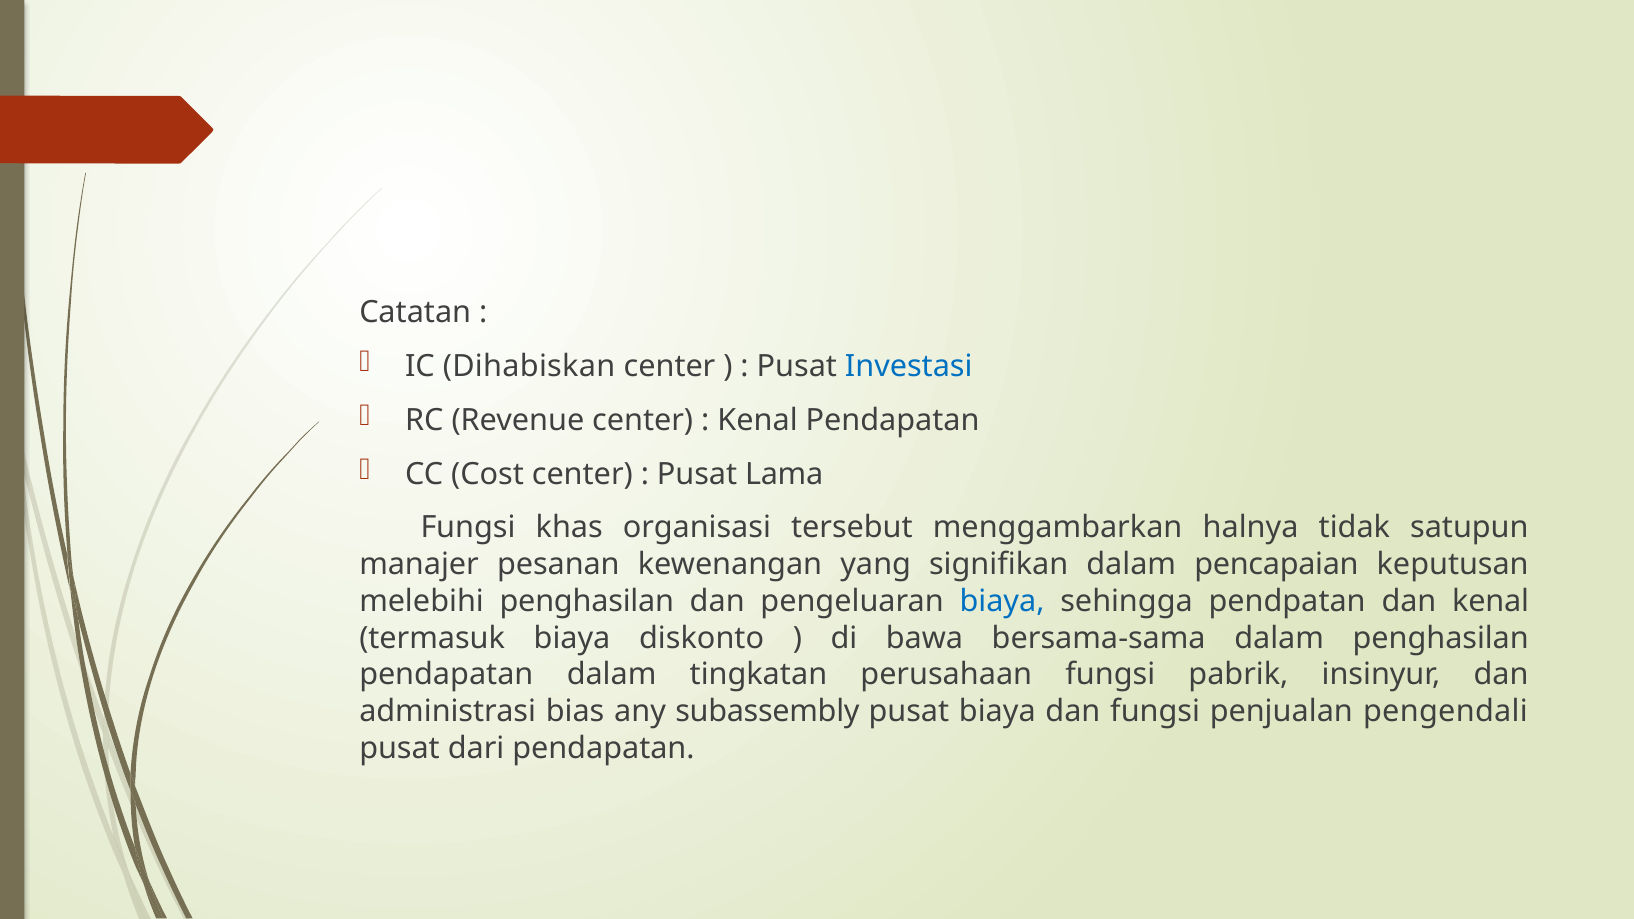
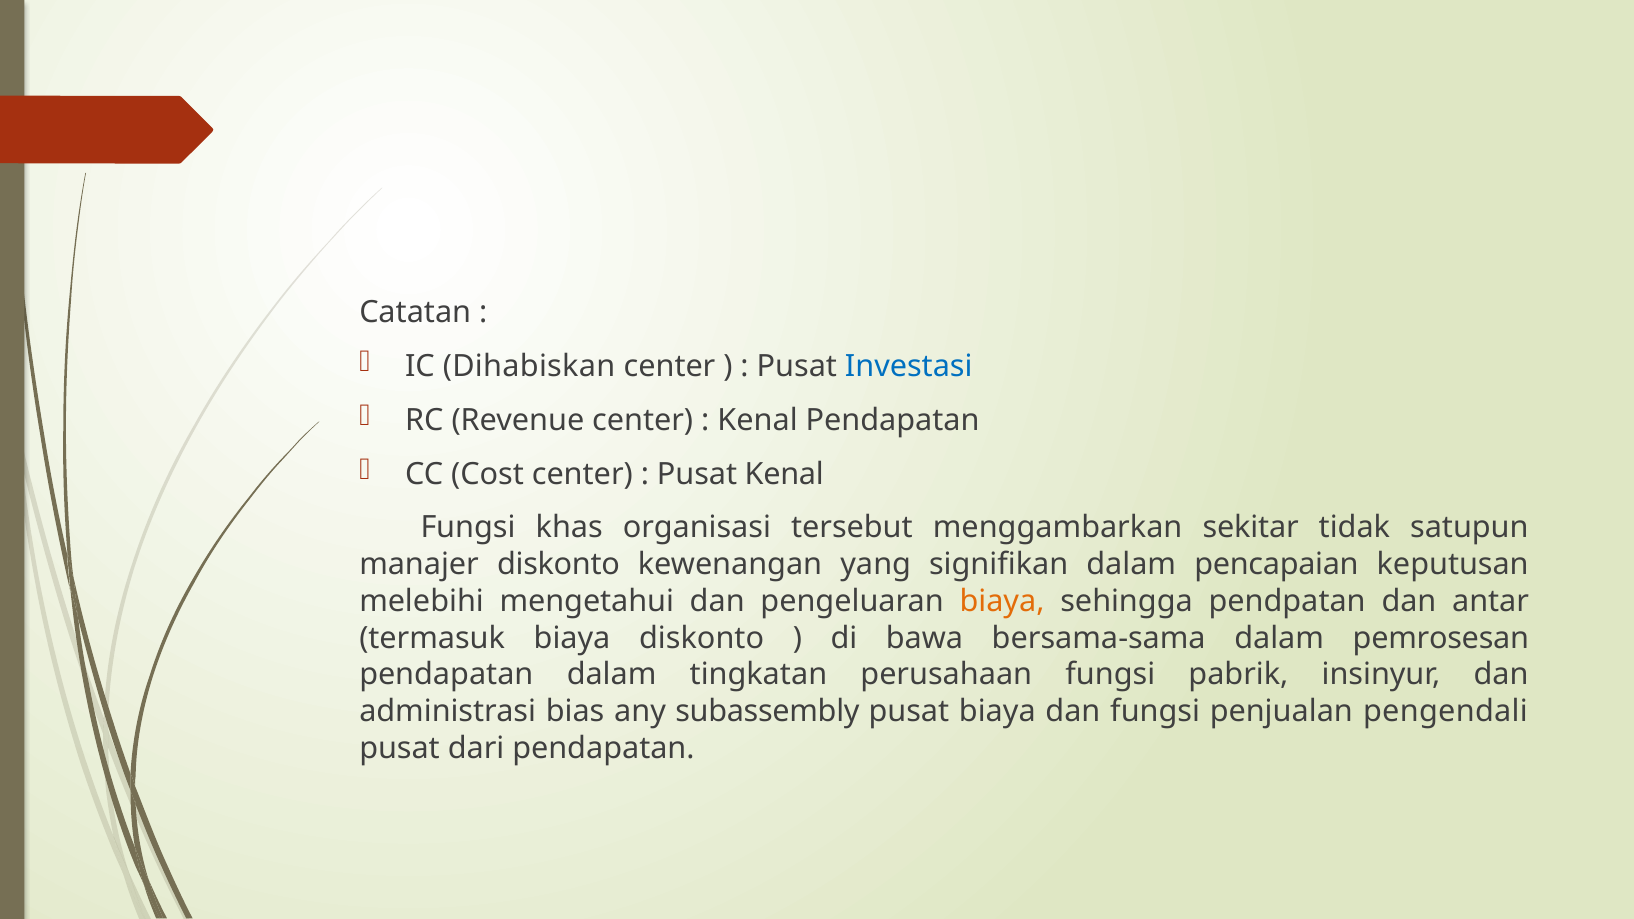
Pusat Lama: Lama -> Kenal
halnya: halnya -> sekitar
manajer pesanan: pesanan -> diskonto
melebihi penghasilan: penghasilan -> mengetahui
biaya at (1002, 601) colour: blue -> orange
dan kenal: kenal -> antar
dalam penghasilan: penghasilan -> pemrosesan
